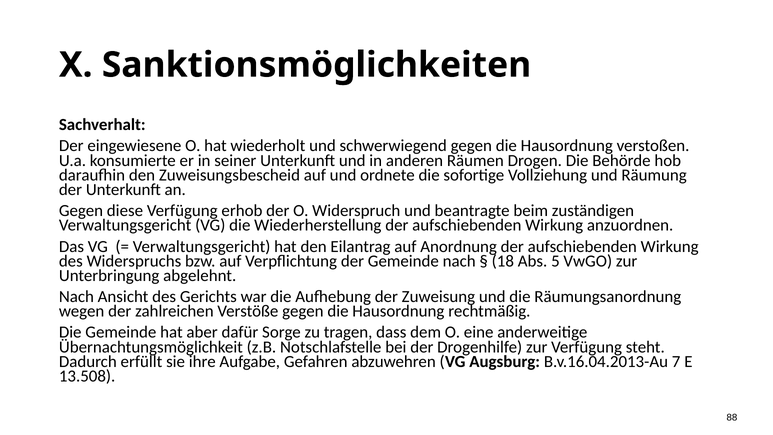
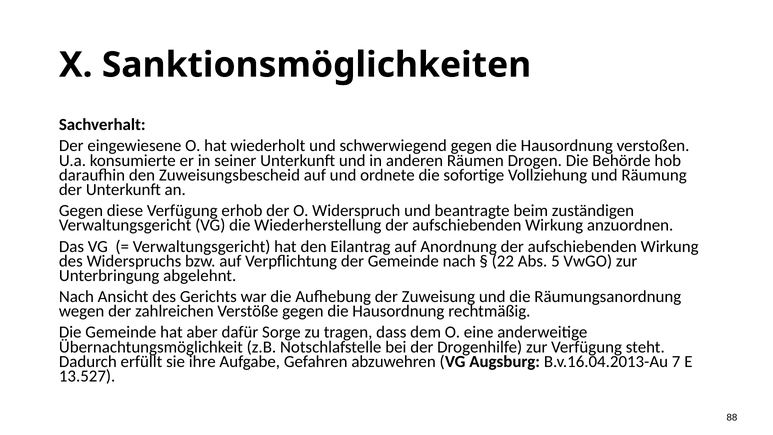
18: 18 -> 22
13.508: 13.508 -> 13.527
